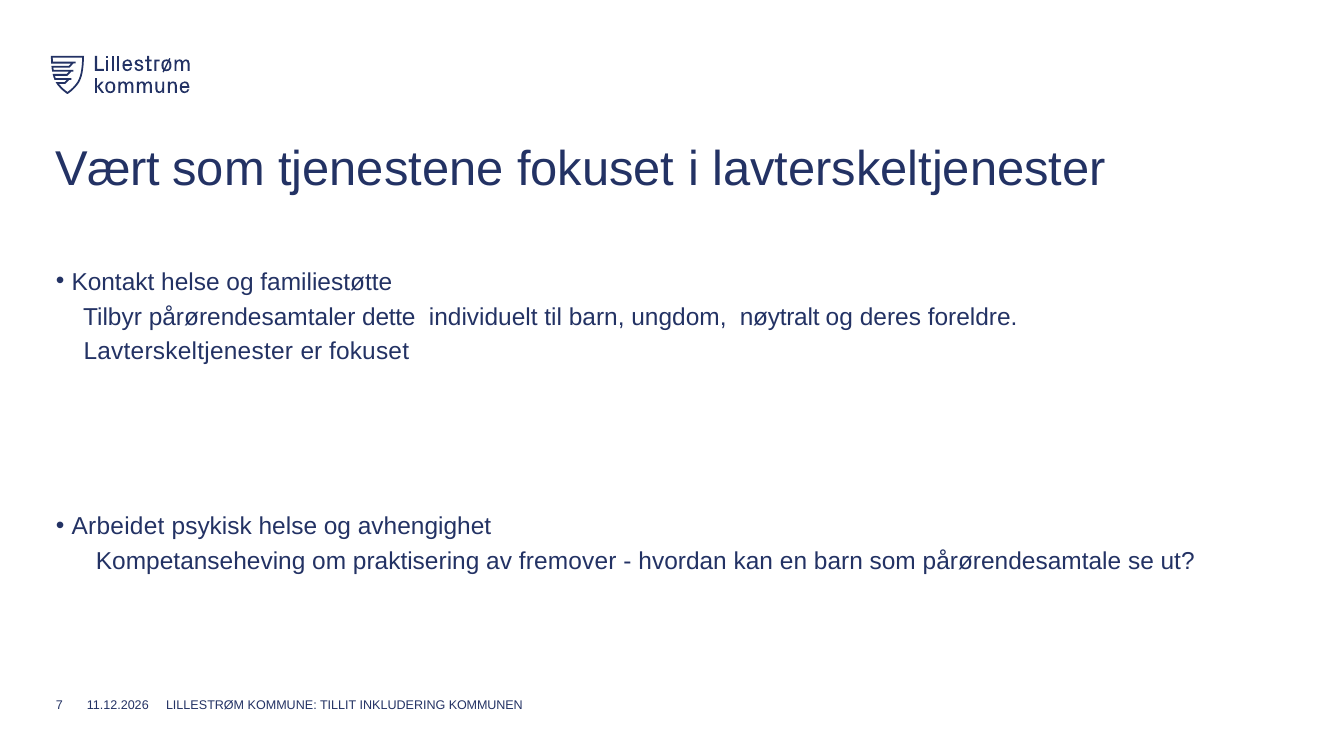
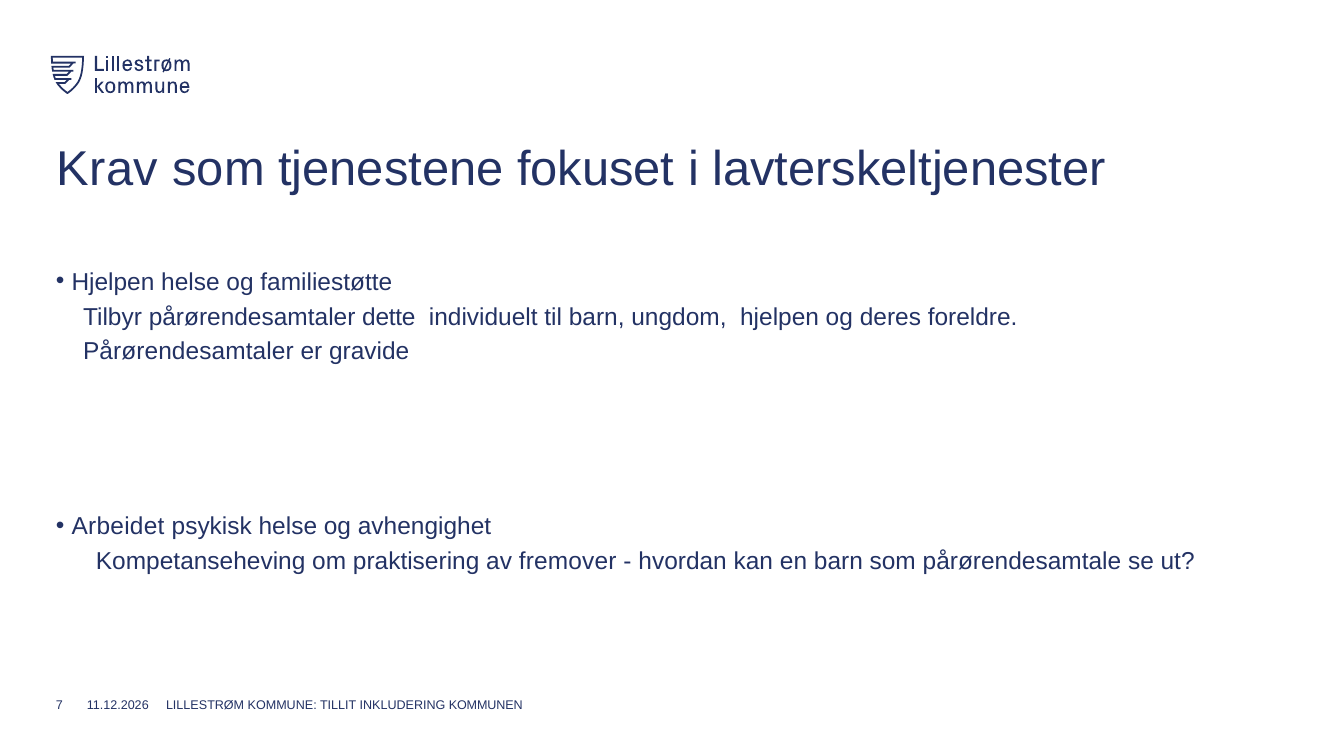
Vært: Vært -> Krav
Kontakt at (113, 282): Kontakt -> Hjelpen
ungdom nøytralt: nøytralt -> hjelpen
Lavterskeltjenester at (188, 352): Lavterskeltjenester -> Pårørendesamtaler
er fokuset: fokuset -> gravide
